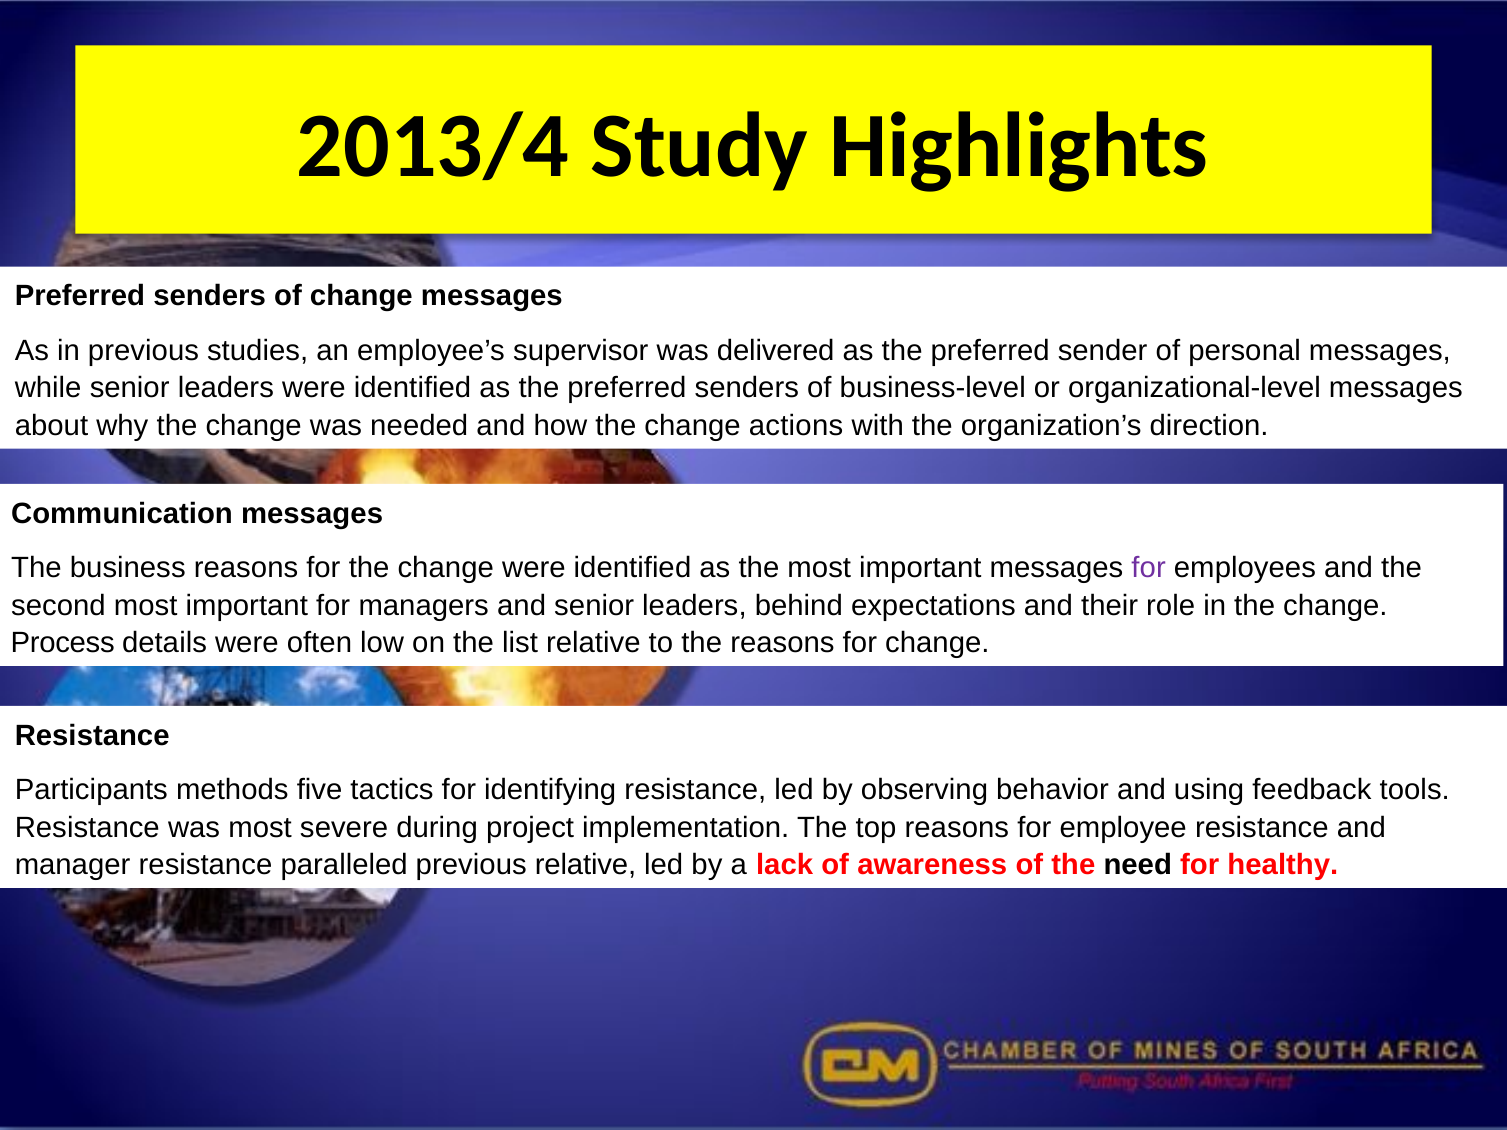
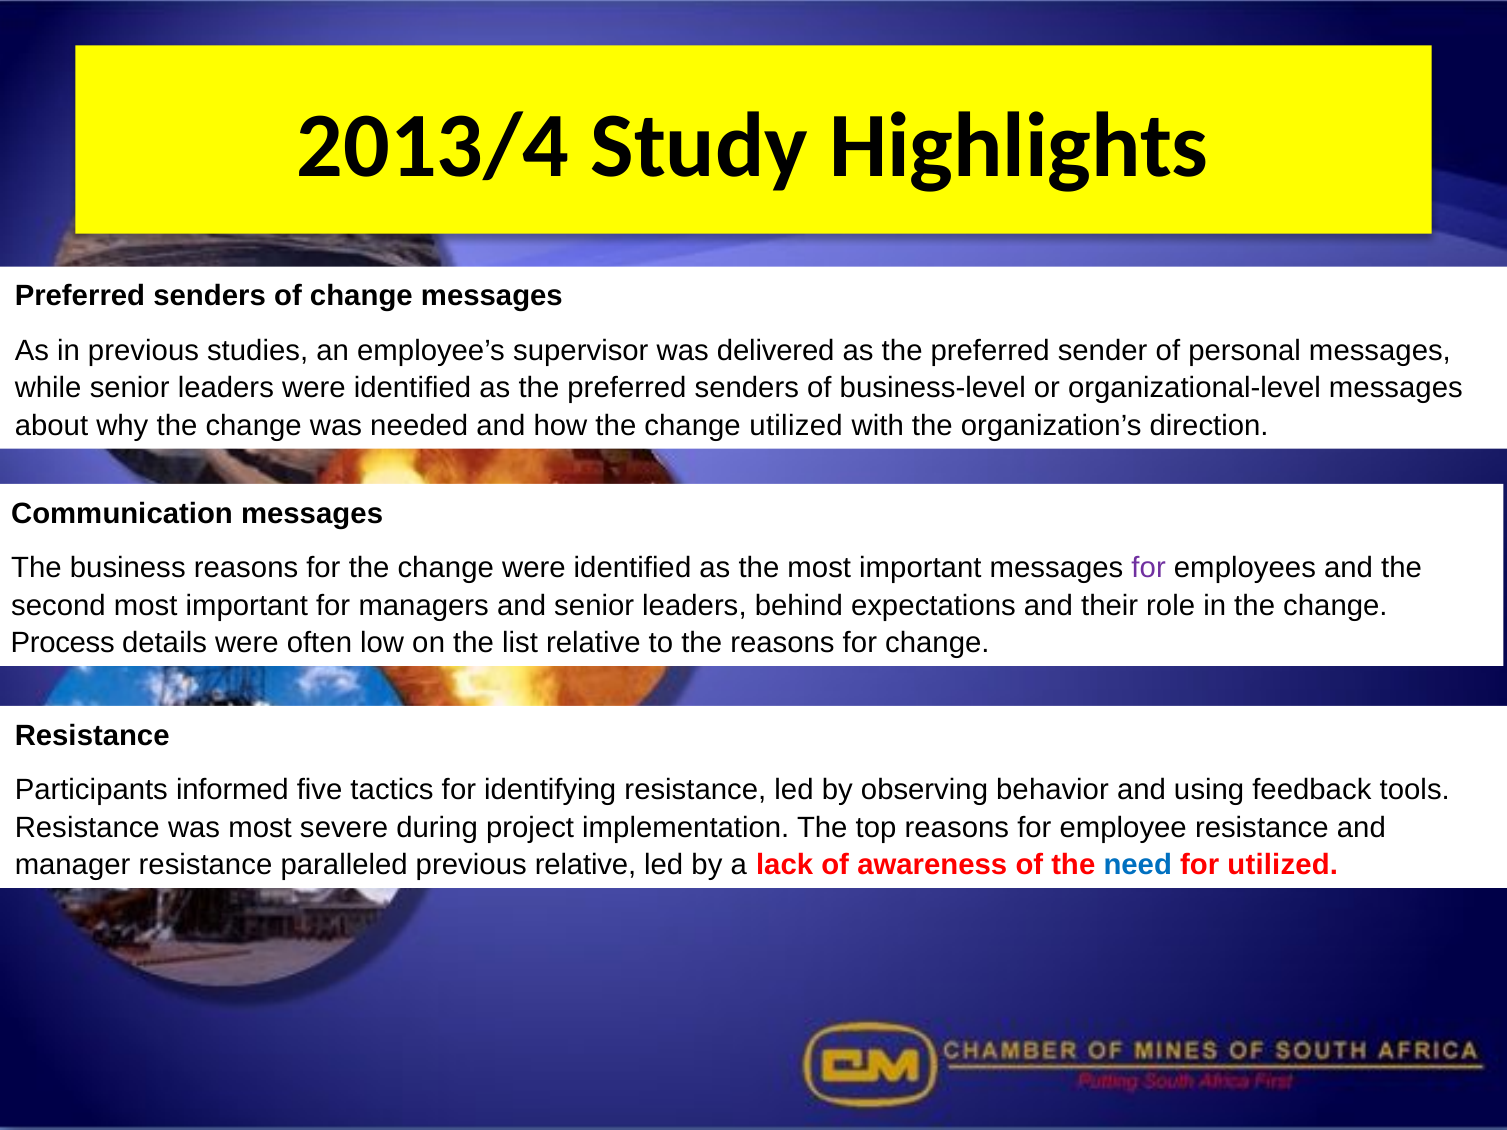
change actions: actions -> utilized
methods: methods -> informed
need colour: black -> blue
for healthy: healthy -> utilized
